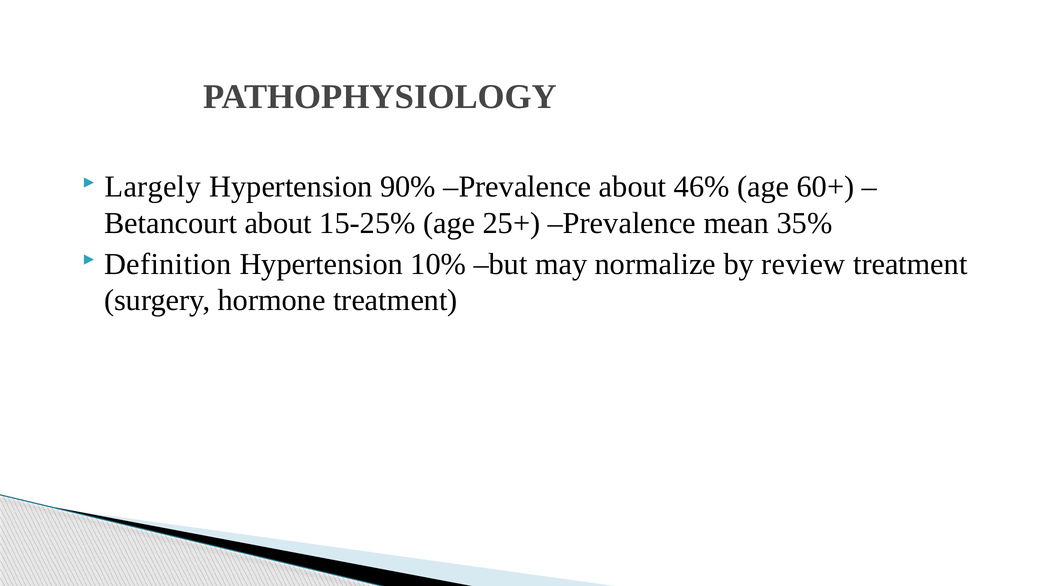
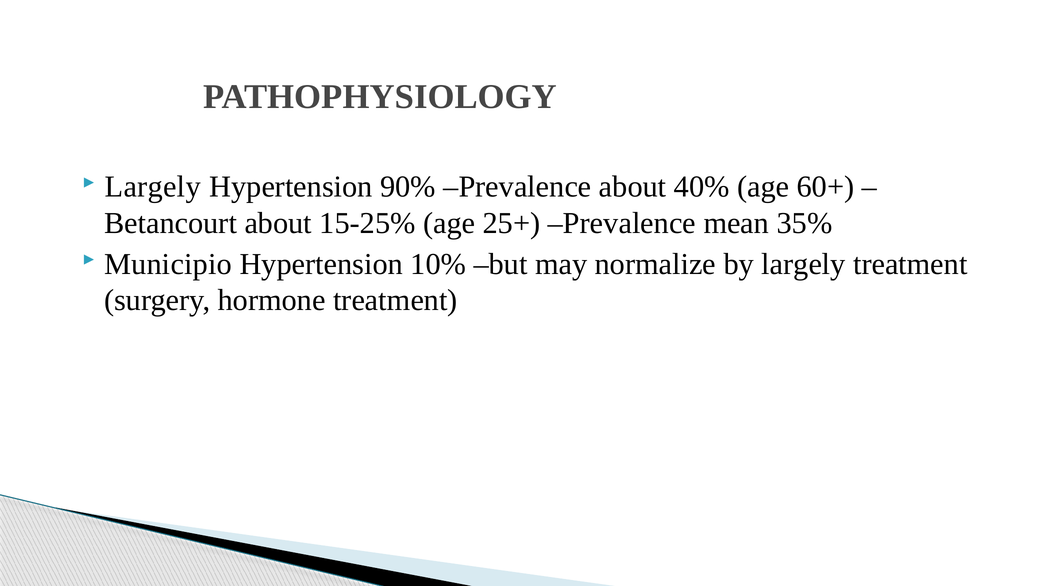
46%: 46% -> 40%
Definition: Definition -> Municipio
by review: review -> largely
